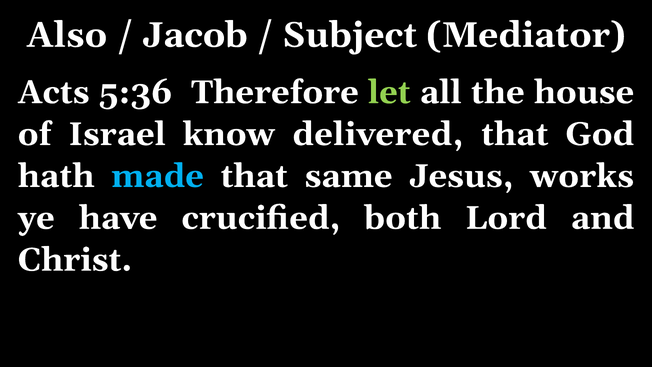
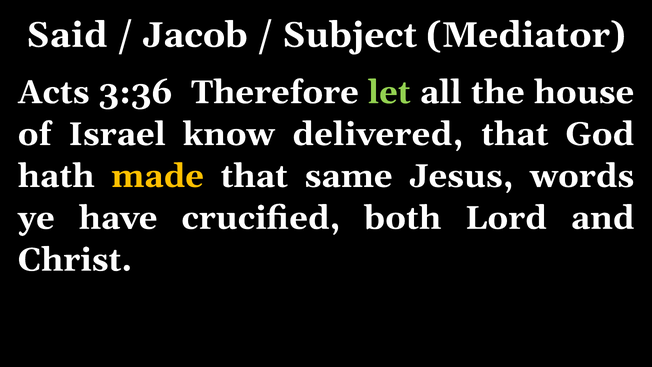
Also: Also -> Said
5:36: 5:36 -> 3:36
made colour: light blue -> yellow
works: works -> words
